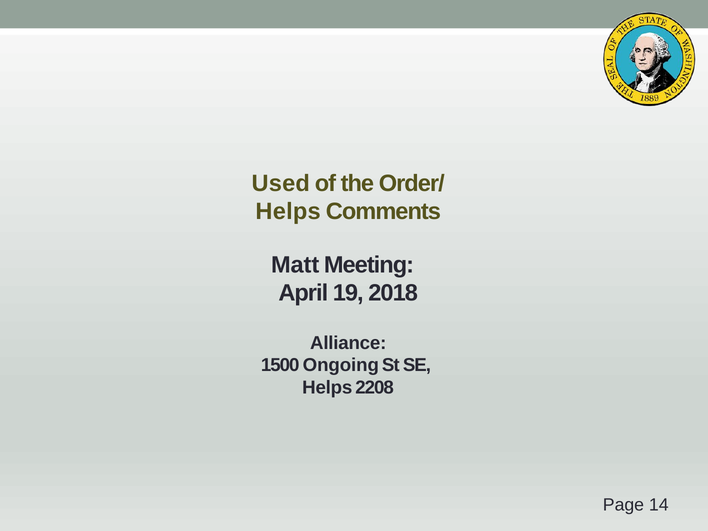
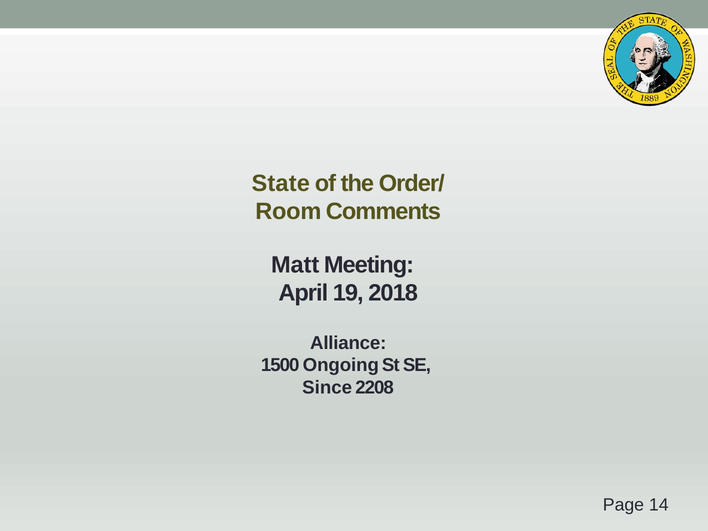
Used: Used -> State
Helps at (288, 212): Helps -> Room
Helps at (327, 388): Helps -> Since
